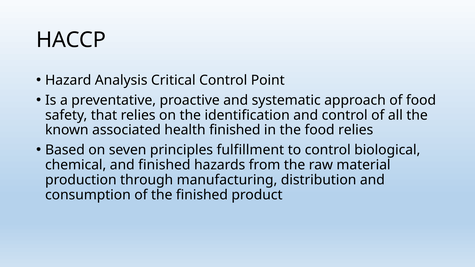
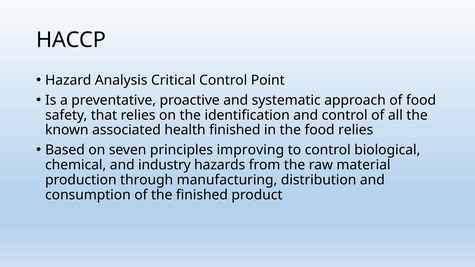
fulfillment: fulfillment -> improving
and finished: finished -> industry
